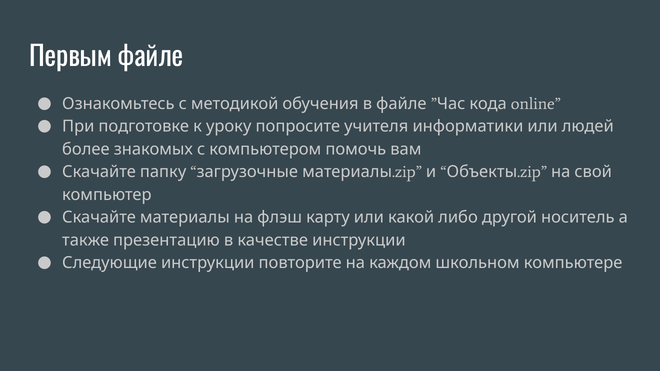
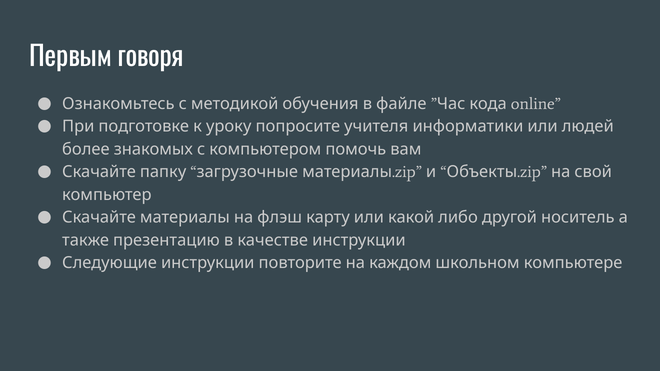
файле: файле -> говоря
